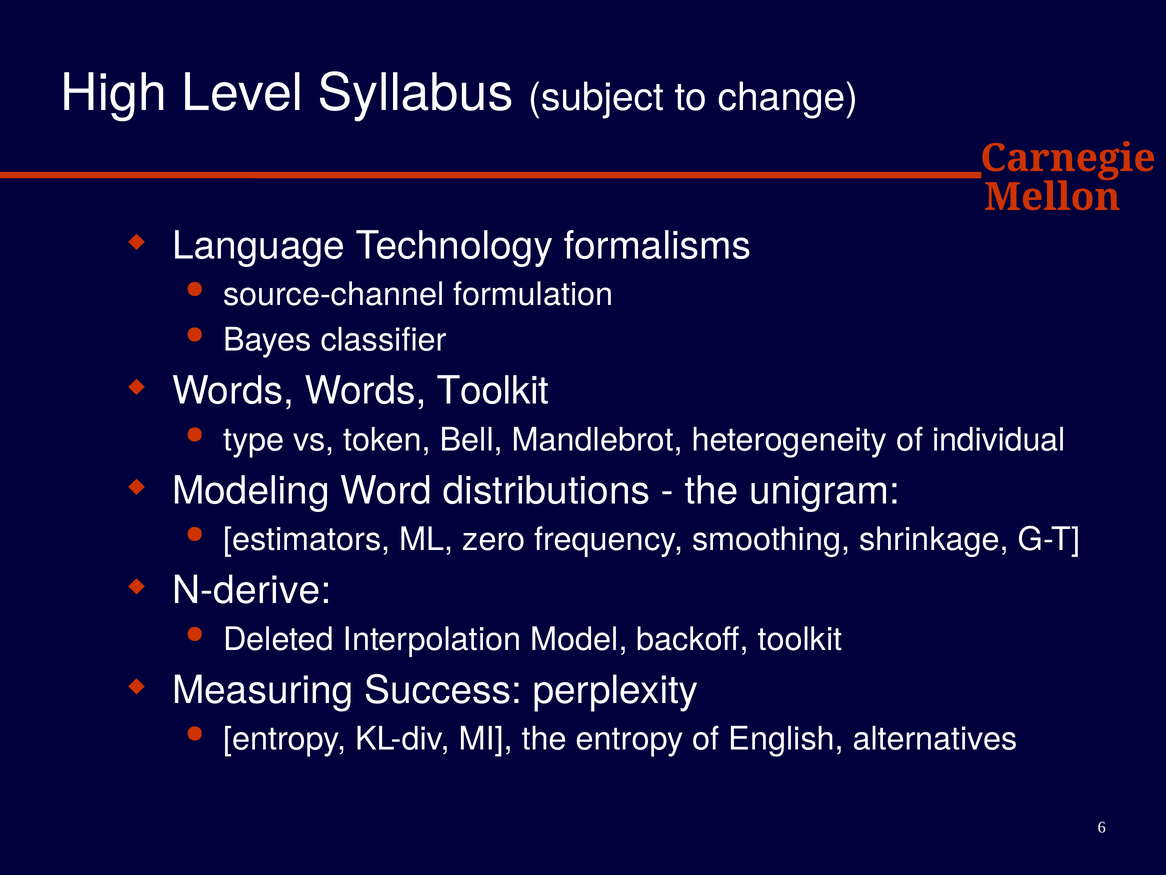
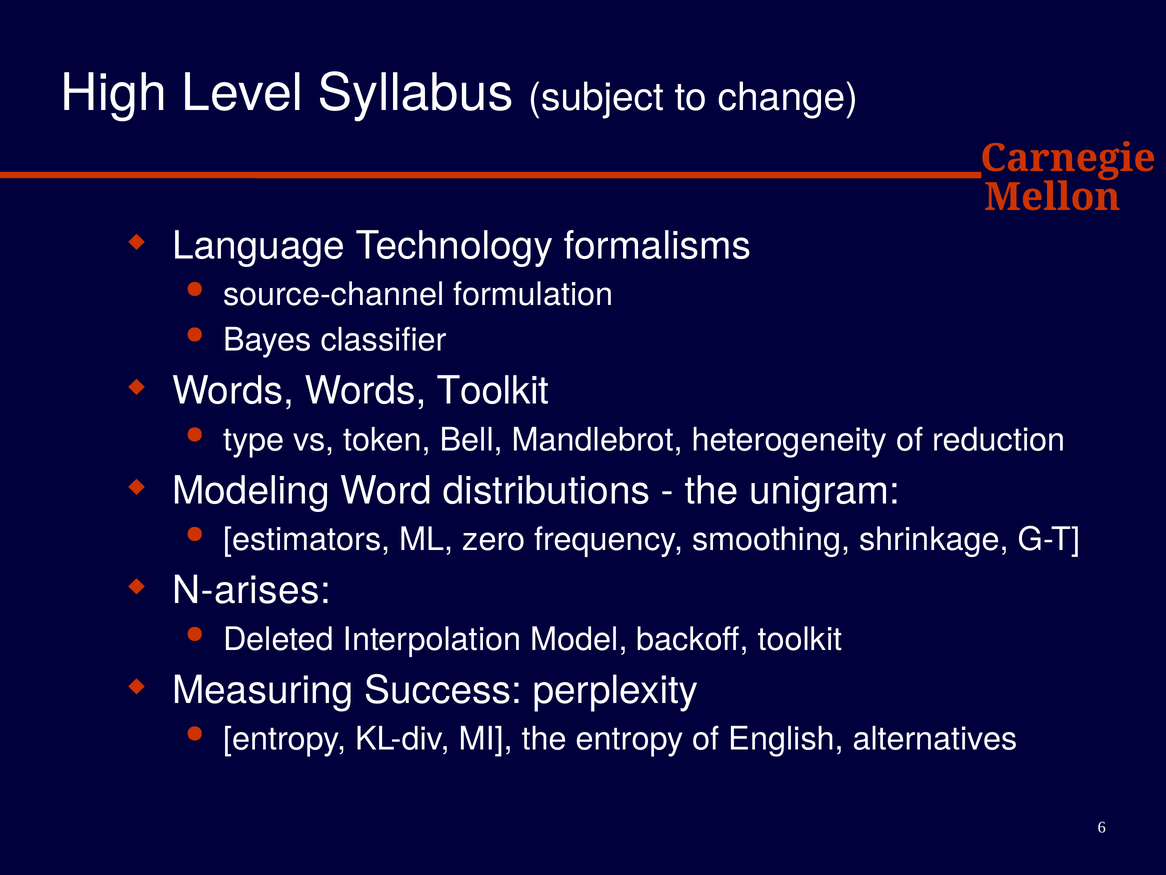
individual: individual -> reduction
N-derive: N-derive -> N-arises
